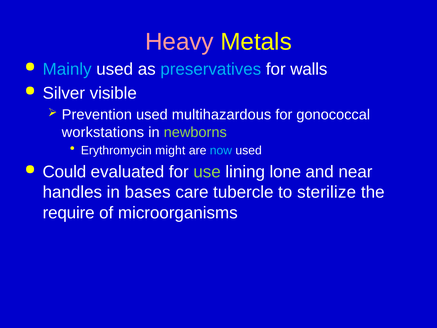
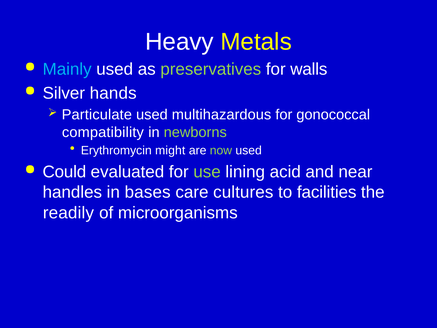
Heavy colour: pink -> white
preservatives colour: light blue -> light green
visible: visible -> hands
Prevention: Prevention -> Particulate
workstations: workstations -> compatibility
now colour: light blue -> light green
lone: lone -> acid
tubercle: tubercle -> cultures
sterilize: sterilize -> facilities
require: require -> readily
